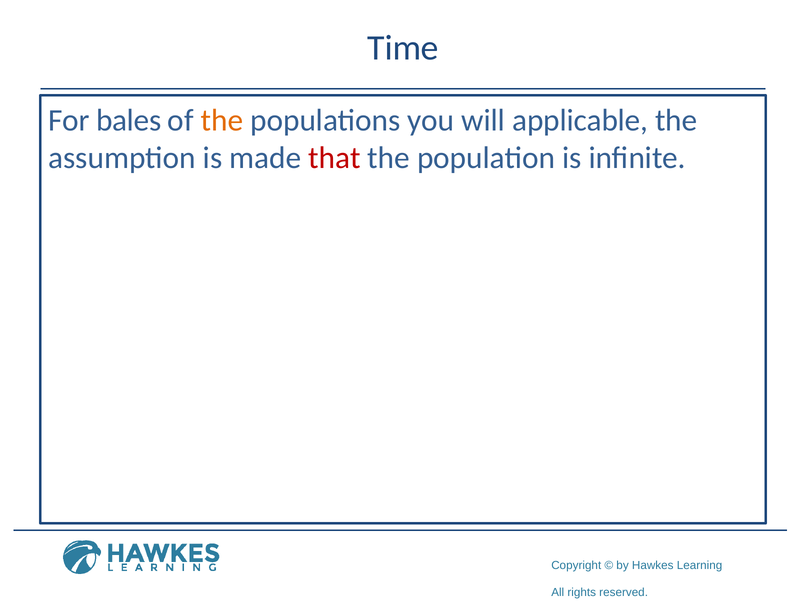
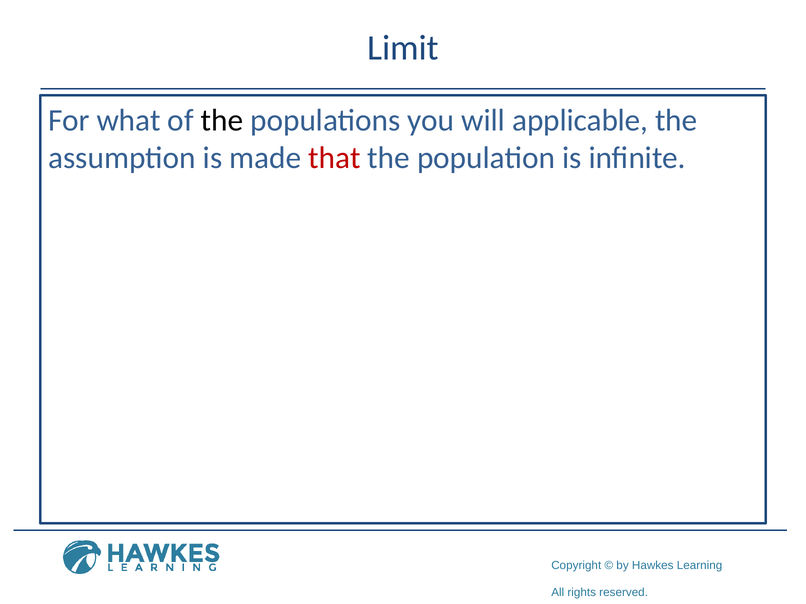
Time: Time -> Limit
bales: bales -> what
the at (222, 120) colour: orange -> black
